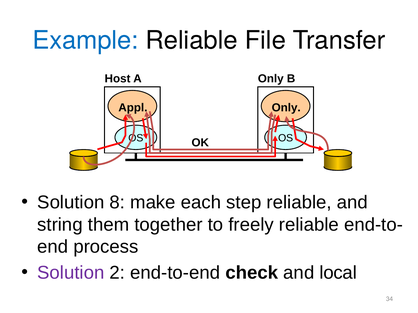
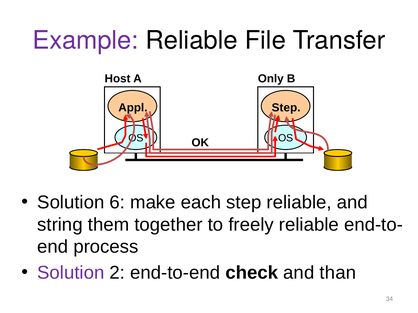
Example colour: blue -> purple
Only at (286, 108): Only -> Step
8: 8 -> 6
local: local -> than
